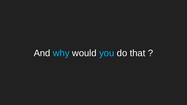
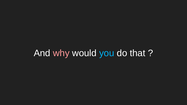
why colour: light blue -> pink
